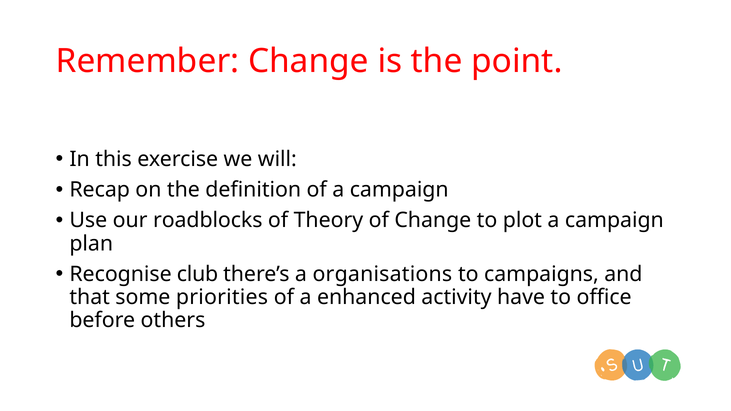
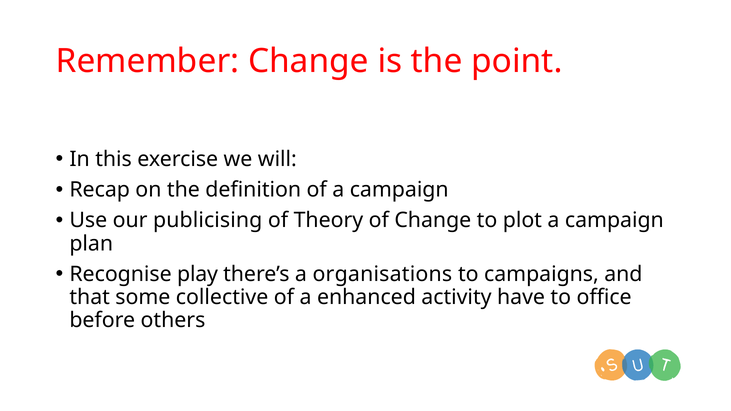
roadblocks: roadblocks -> publicising
club: club -> play
priorities: priorities -> collective
